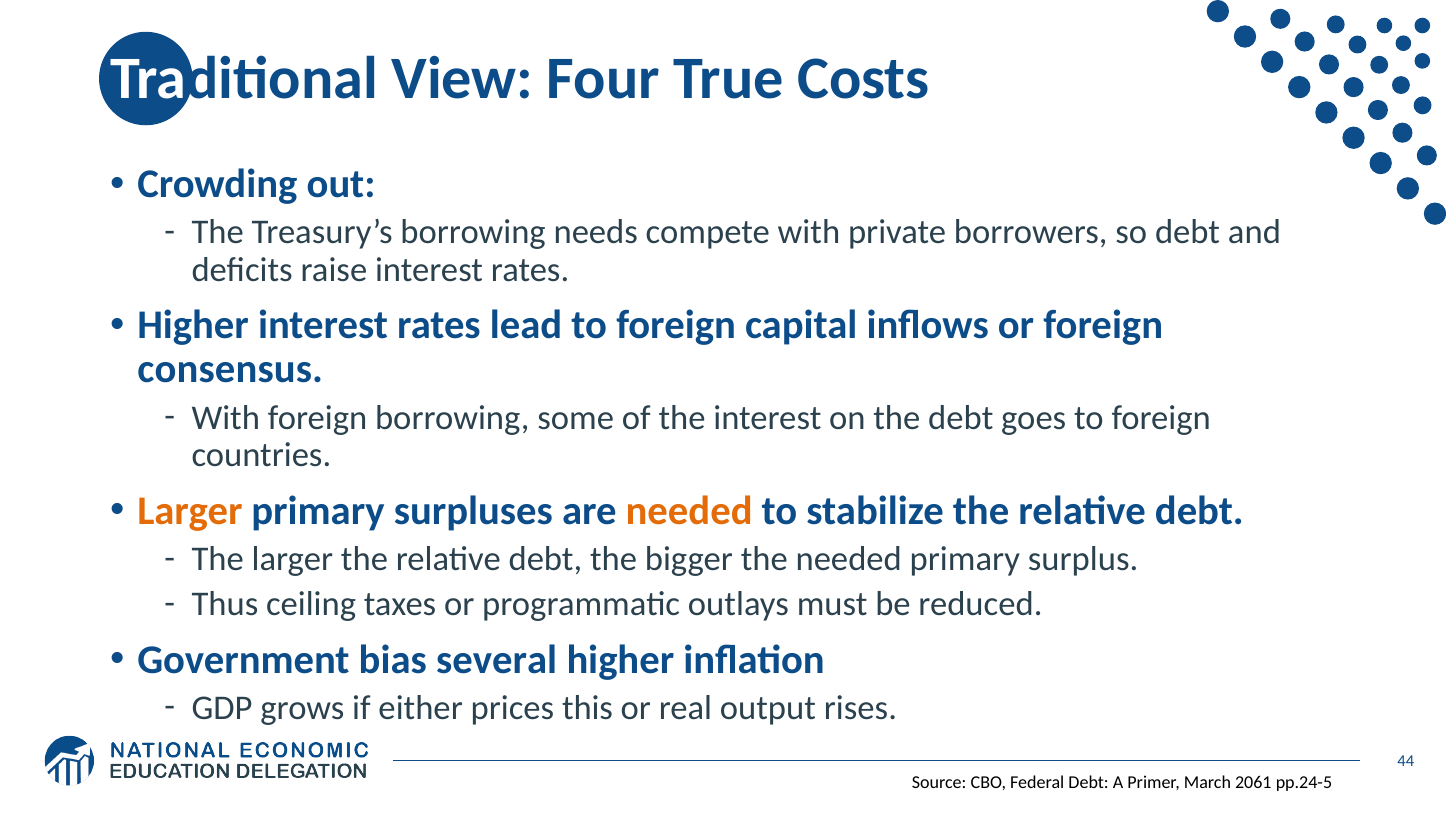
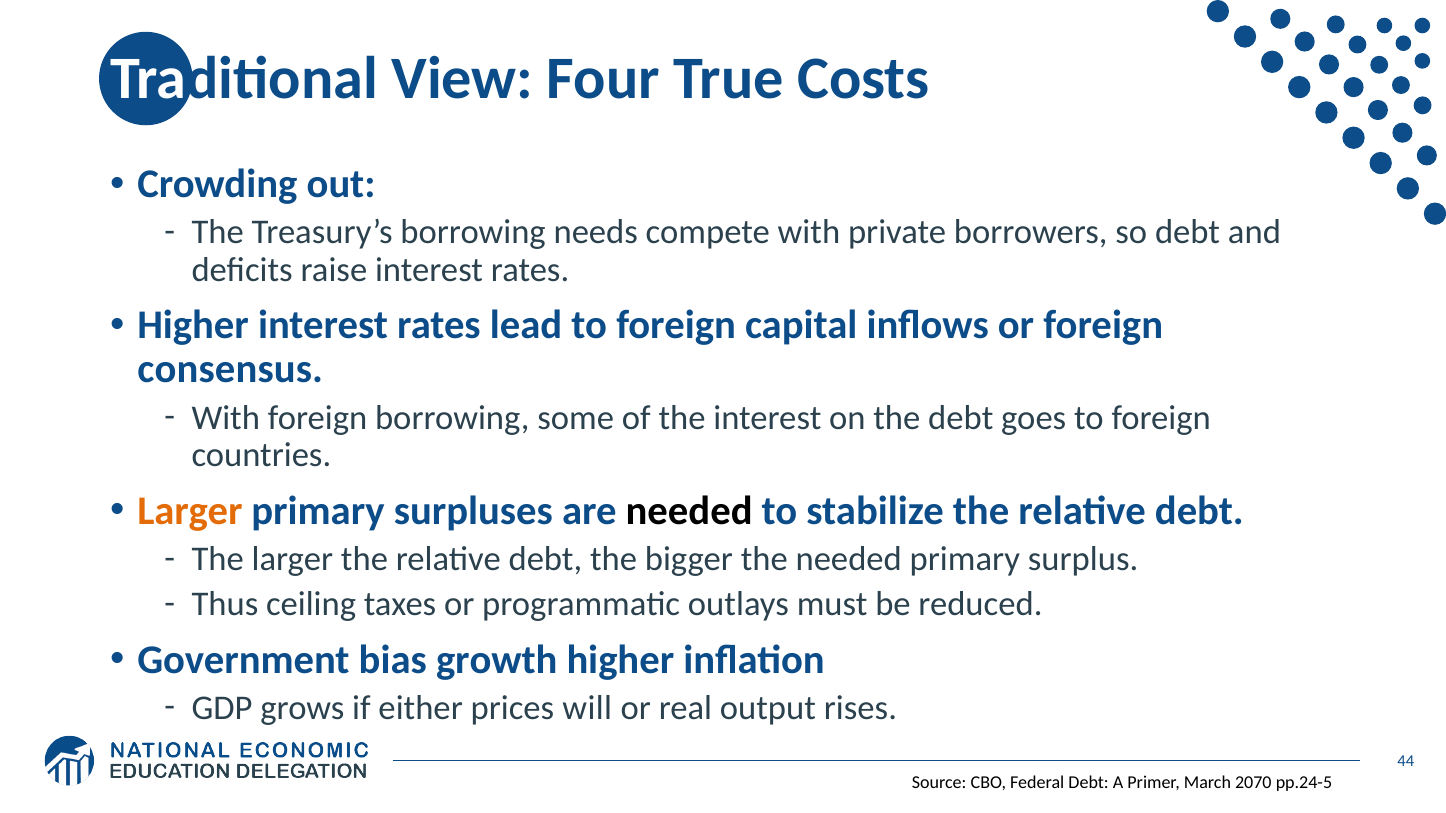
needed at (689, 511) colour: orange -> black
several: several -> growth
this: this -> will
2061: 2061 -> 2070
